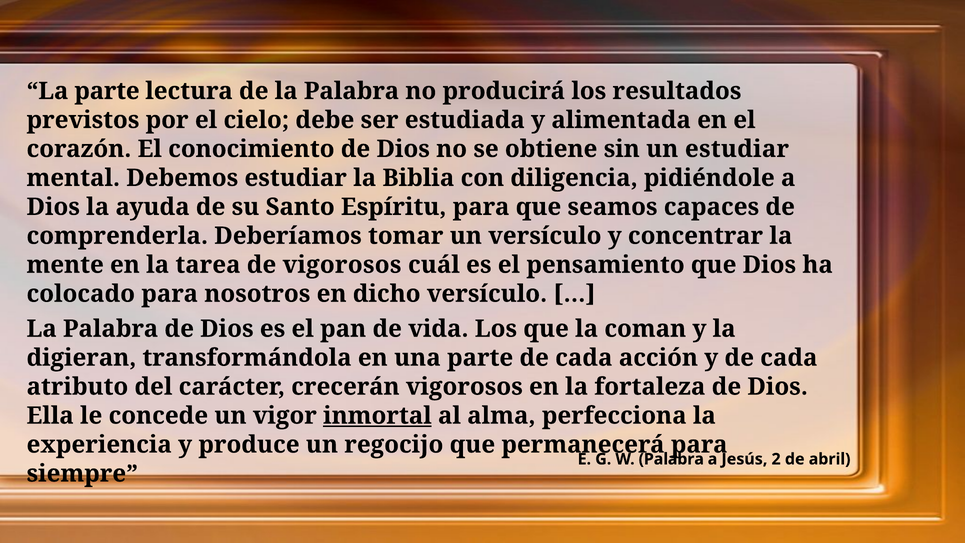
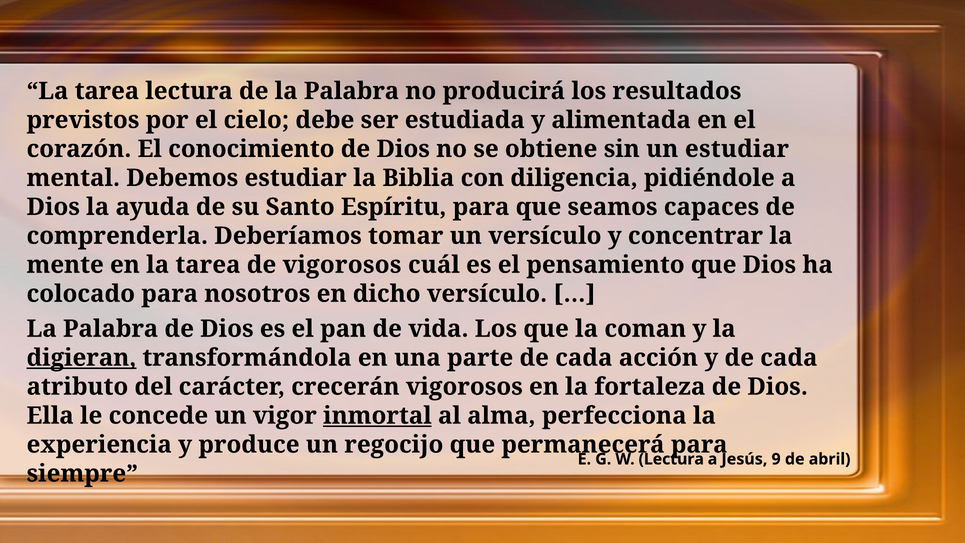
parte at (107, 91): parte -> tarea
digieran underline: none -> present
W Palabra: Palabra -> Lectura
2: 2 -> 9
